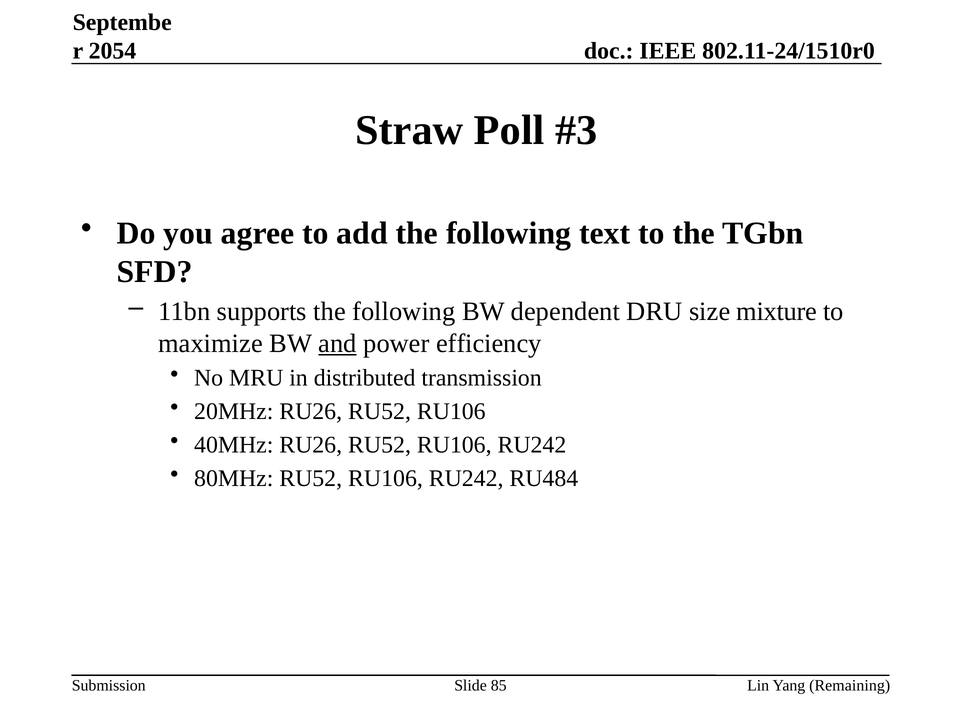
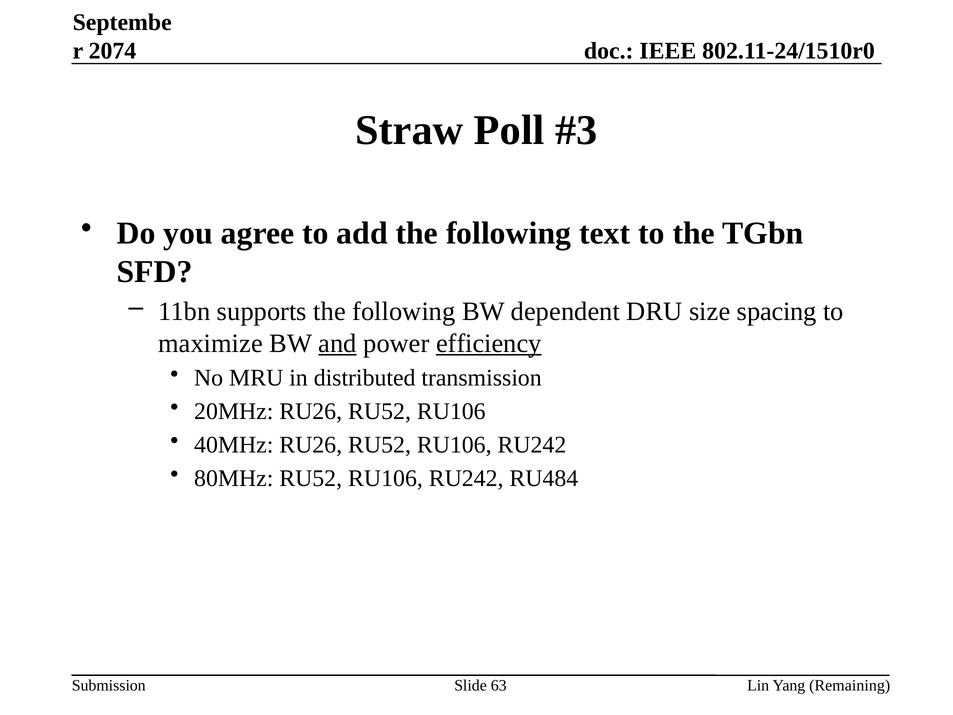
2054: 2054 -> 2074
mixture: mixture -> spacing
efficiency underline: none -> present
85: 85 -> 63
